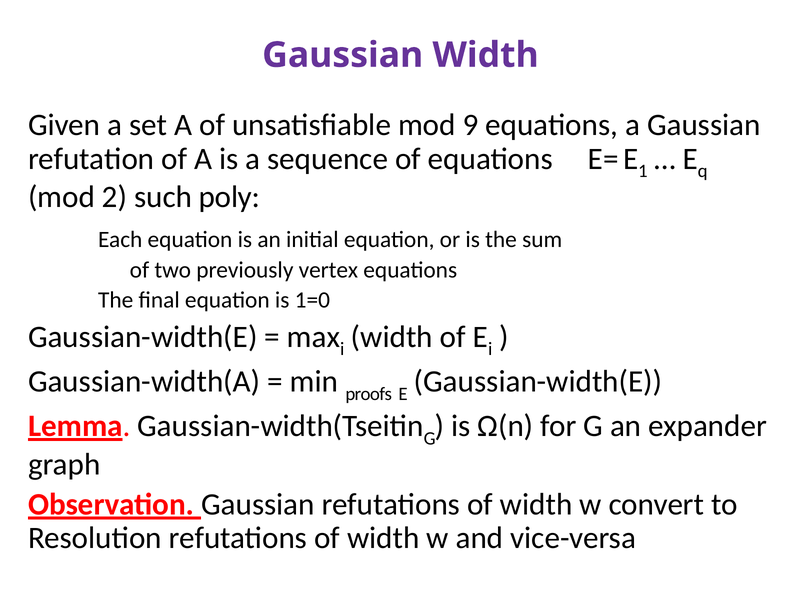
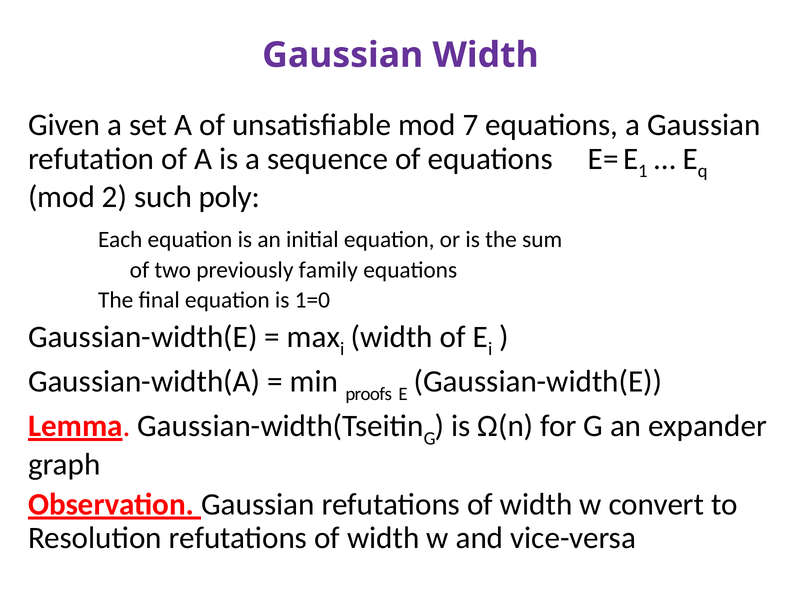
9: 9 -> 7
vertex: vertex -> family
